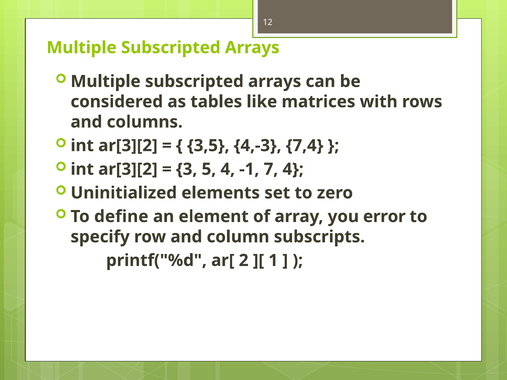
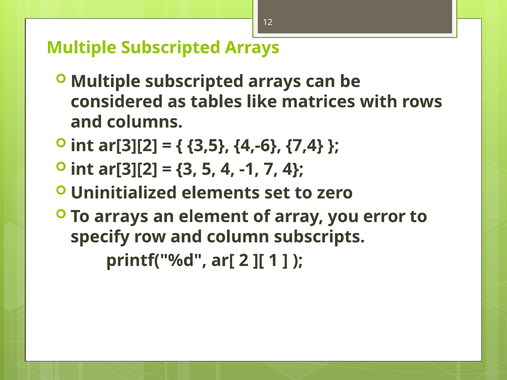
4,-3: 4,-3 -> 4,-6
To define: define -> arrays
